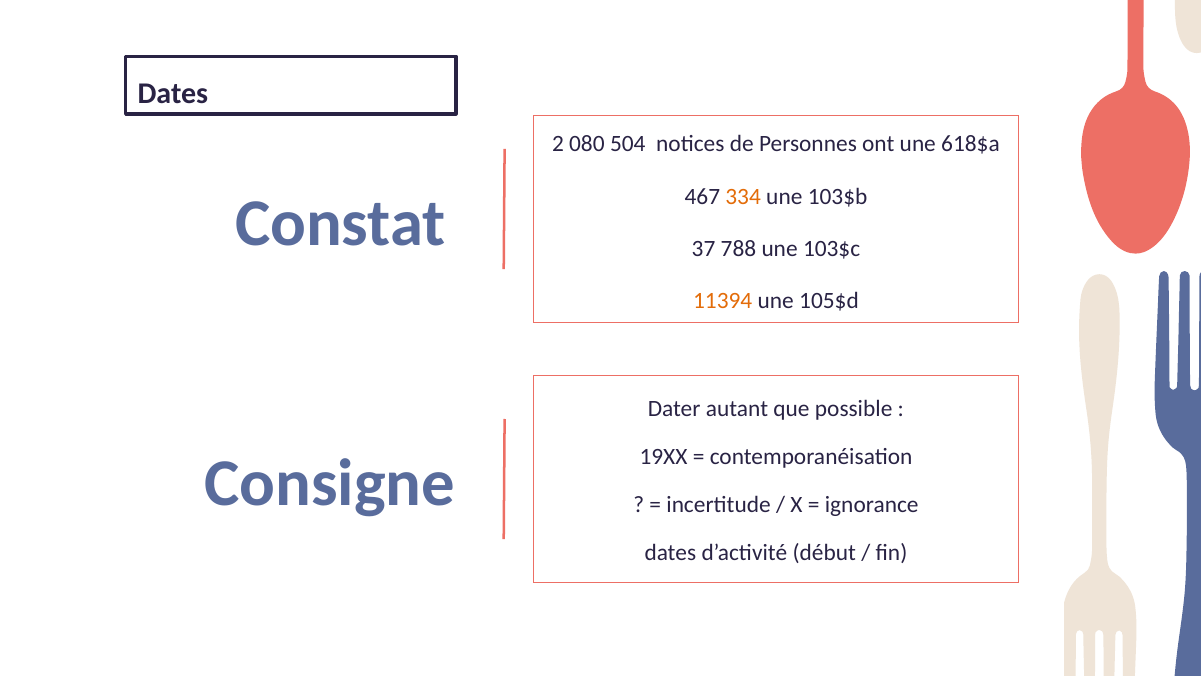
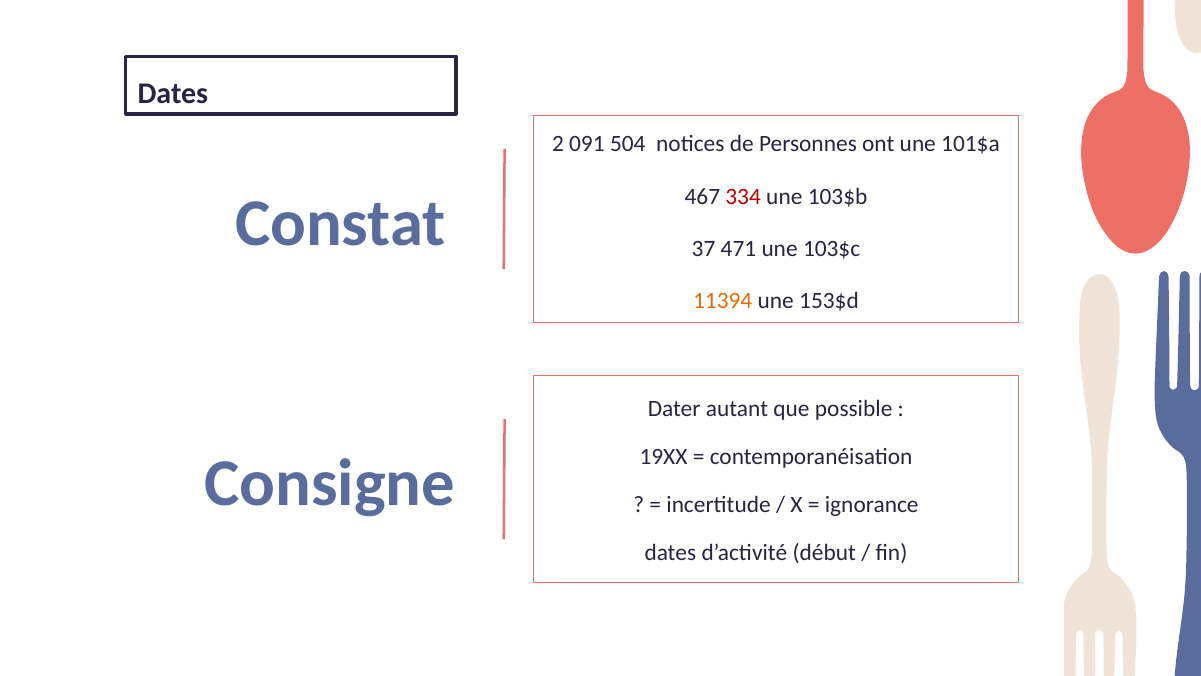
080: 080 -> 091
618$a: 618$a -> 101$a
334 colour: orange -> red
788: 788 -> 471
105$d: 105$d -> 153$d
